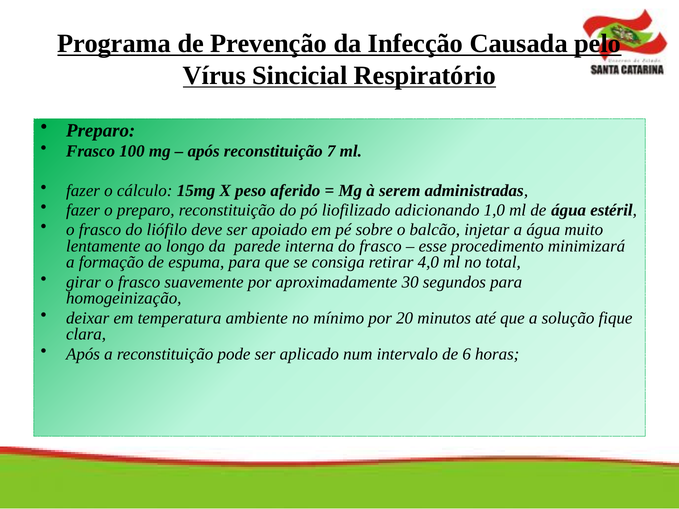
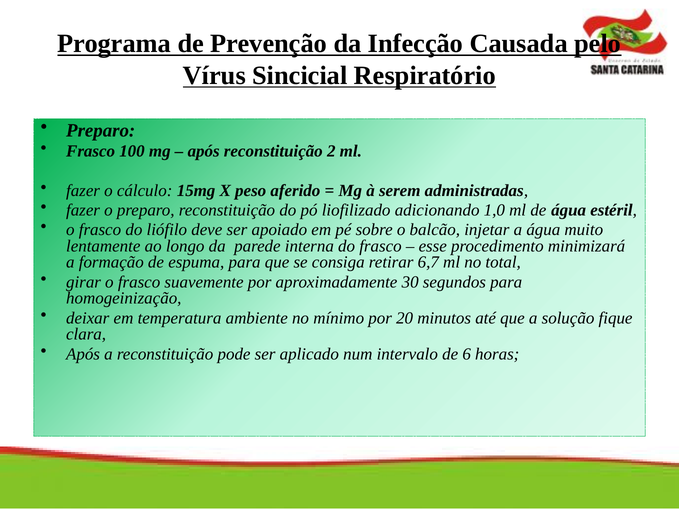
7: 7 -> 2
4,0: 4,0 -> 6,7
